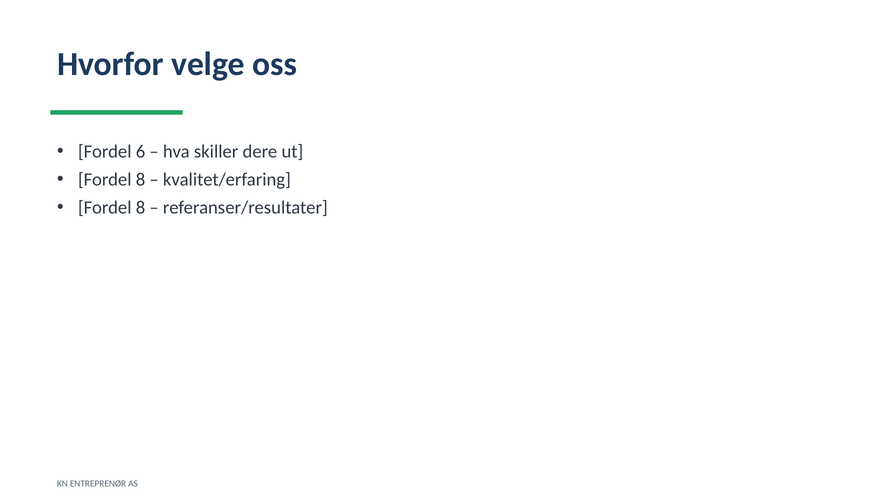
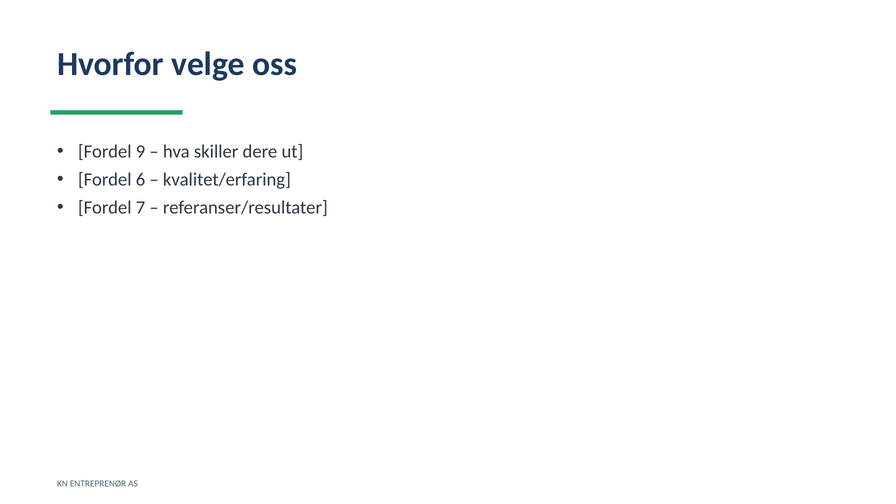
6: 6 -> 9
8 at (141, 180): 8 -> 6
8 at (141, 208): 8 -> 7
